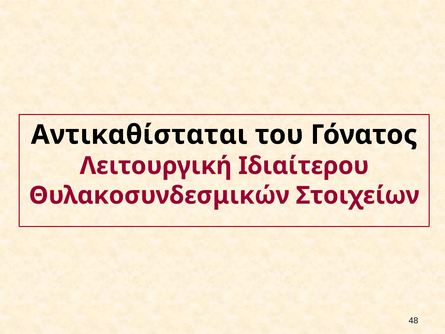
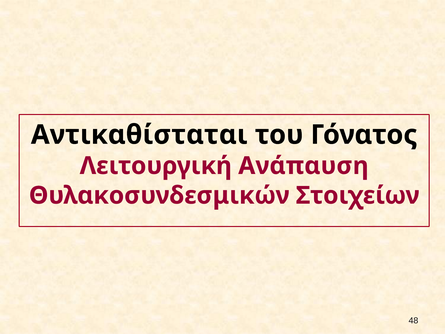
Ιδιαίτερου: Ιδιαίτερου -> Ανάπαυση
